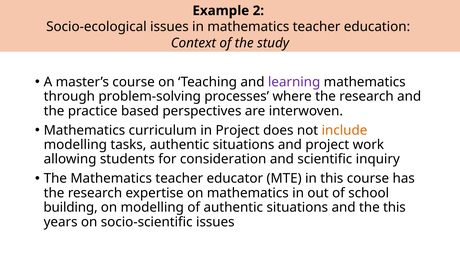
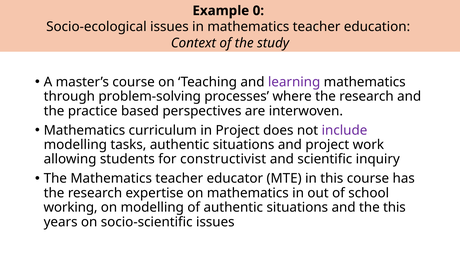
2: 2 -> 0
include colour: orange -> purple
consideration: consideration -> constructivist
building: building -> working
